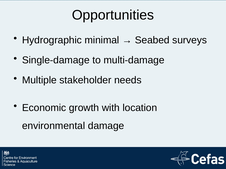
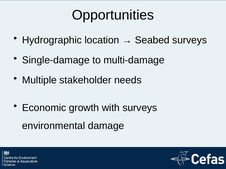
minimal: minimal -> location
with location: location -> surveys
